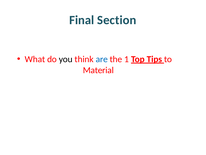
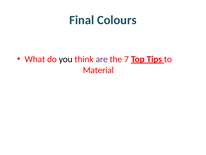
Section: Section -> Colours
are colour: blue -> purple
1: 1 -> 7
